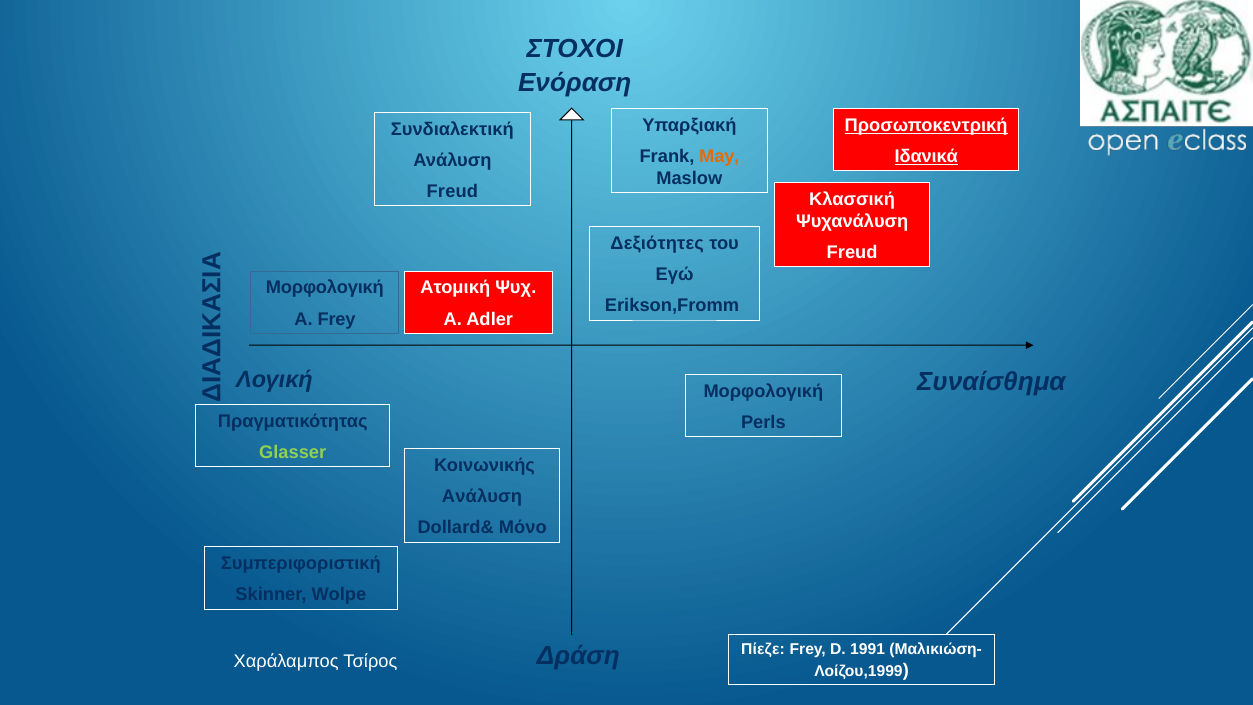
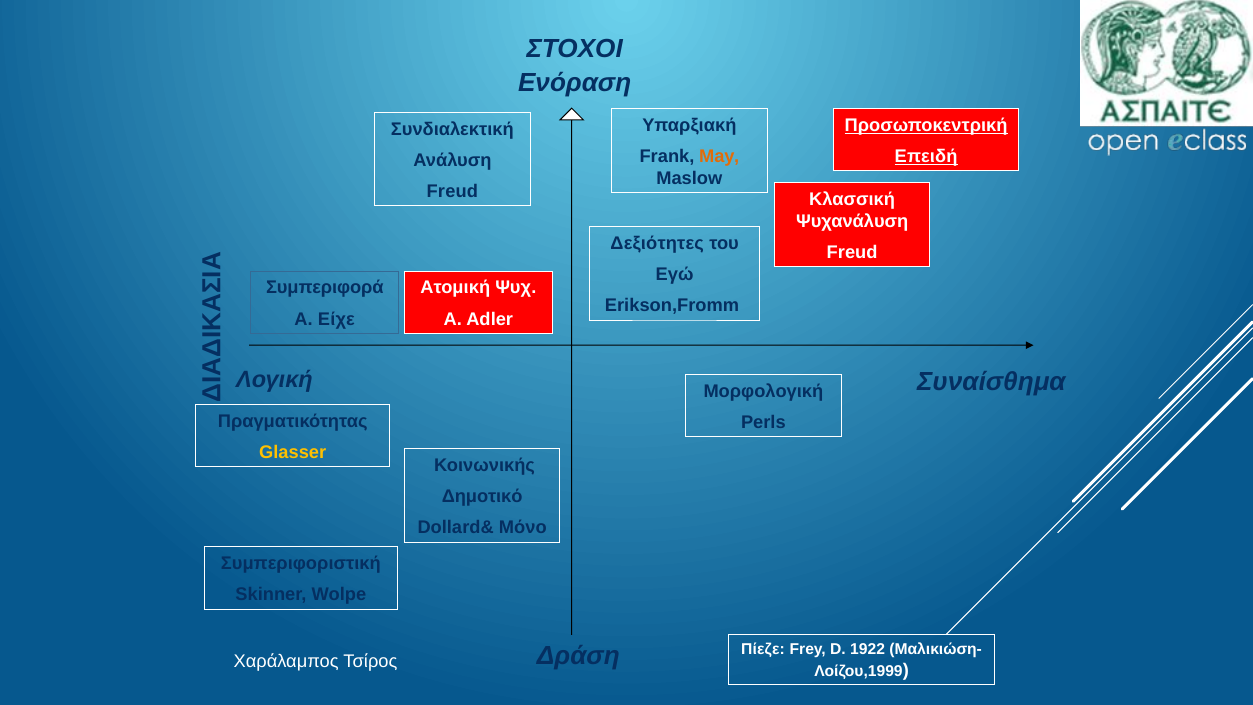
Ιδανικά: Ιδανικά -> Επειδή
Μορφολογική at (325, 288): Μορφολογική -> Συμπεριφορά
A Frey: Frey -> Είχε
Glasser colour: light green -> yellow
Ανάλυση at (482, 497): Ανάλυση -> Δημοτικό
1991: 1991 -> 1922
